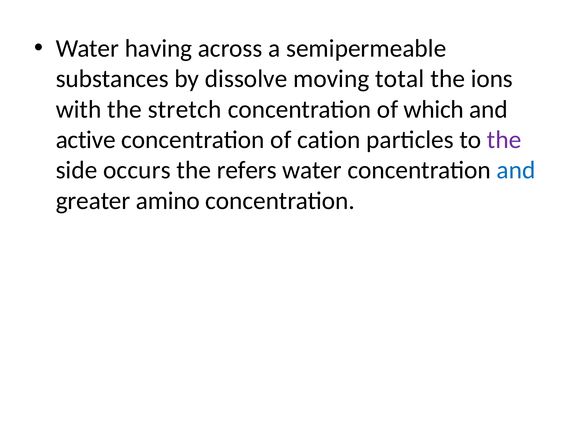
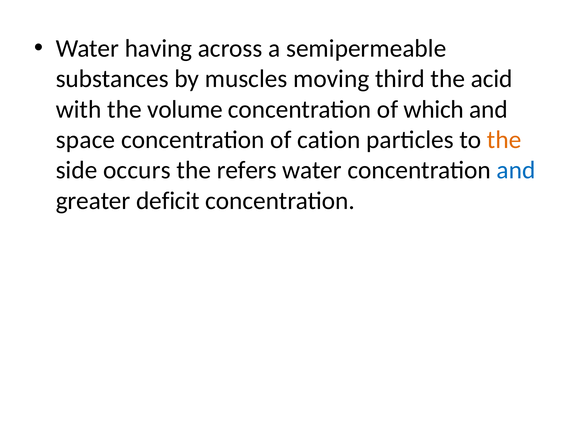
dissolve: dissolve -> muscles
total: total -> third
ions: ions -> acid
stretch: stretch -> volume
active: active -> space
the at (504, 140) colour: purple -> orange
amino: amino -> deficit
